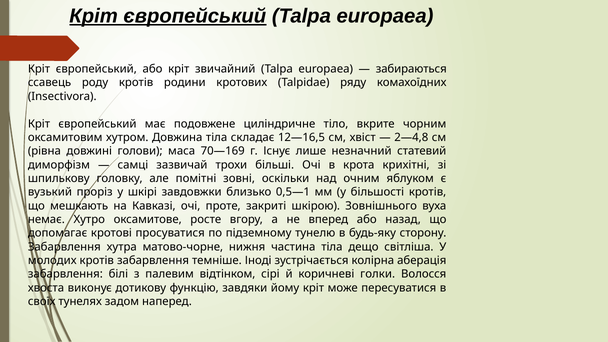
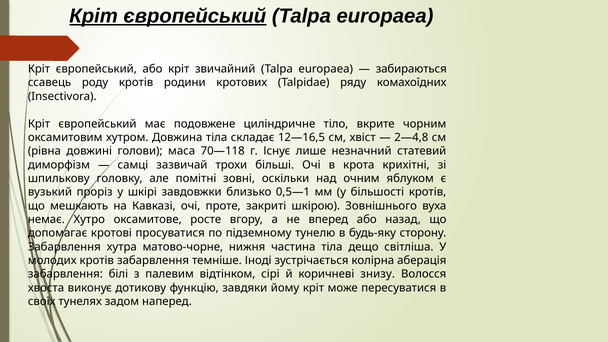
70—169: 70—169 -> 70—118
голки: голки -> знизу
